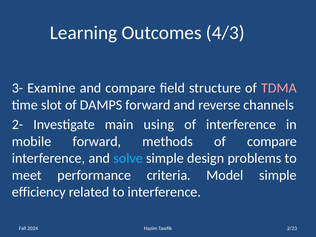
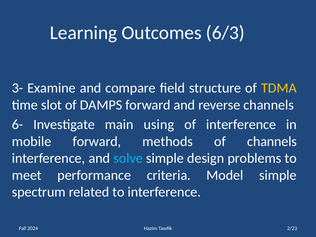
4/3: 4/3 -> 6/3
TDMA colour: pink -> yellow
2-: 2- -> 6-
of compare: compare -> channels
efficiency: efficiency -> spectrum
